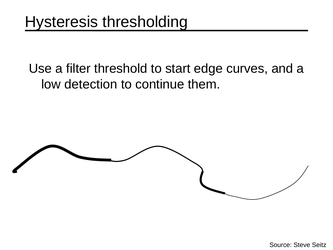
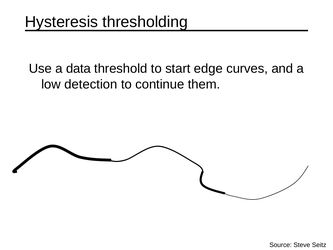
filter: filter -> data
